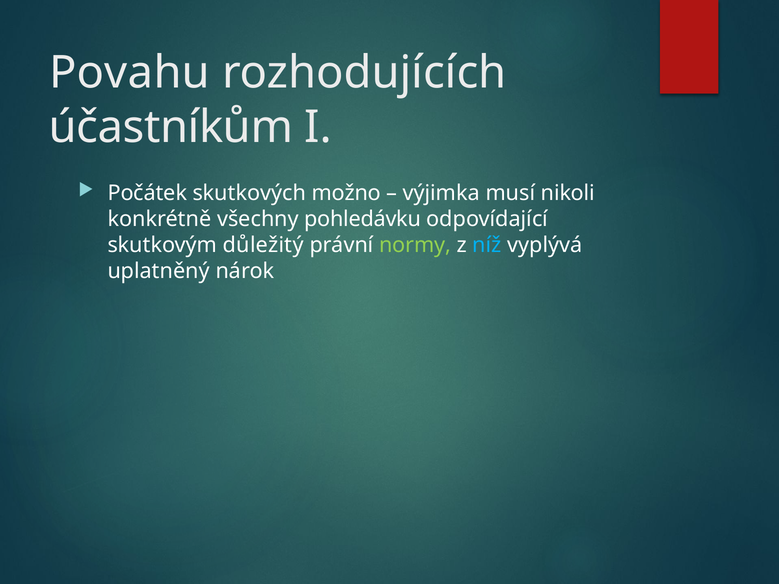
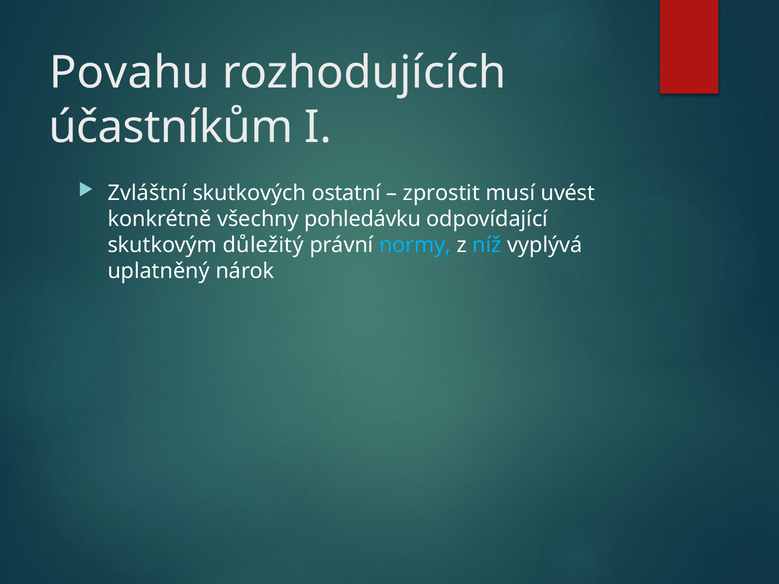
Počátek: Počátek -> Zvláštní
možno: možno -> ostatní
výjimka: výjimka -> zprostit
nikoli: nikoli -> uvést
normy colour: light green -> light blue
